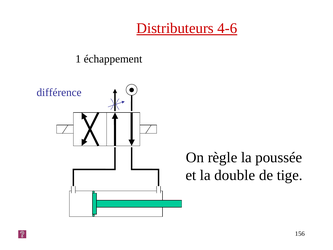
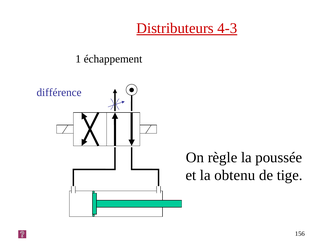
4-6: 4-6 -> 4-3
double: double -> obtenu
